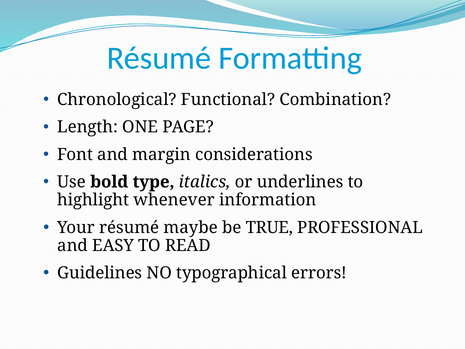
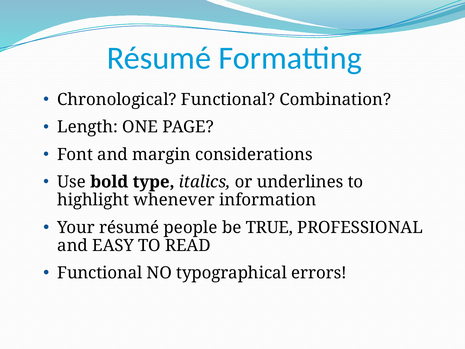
maybe: maybe -> people
Guidelines at (100, 273): Guidelines -> Functional
